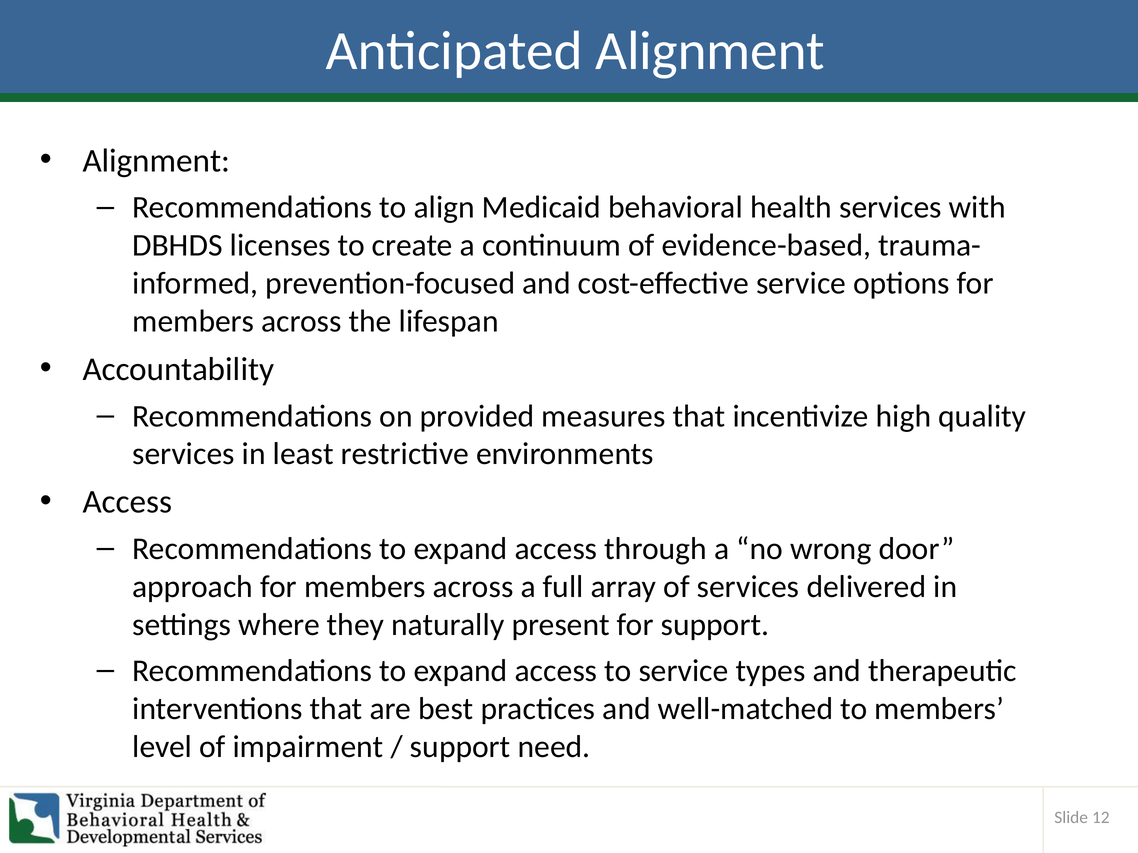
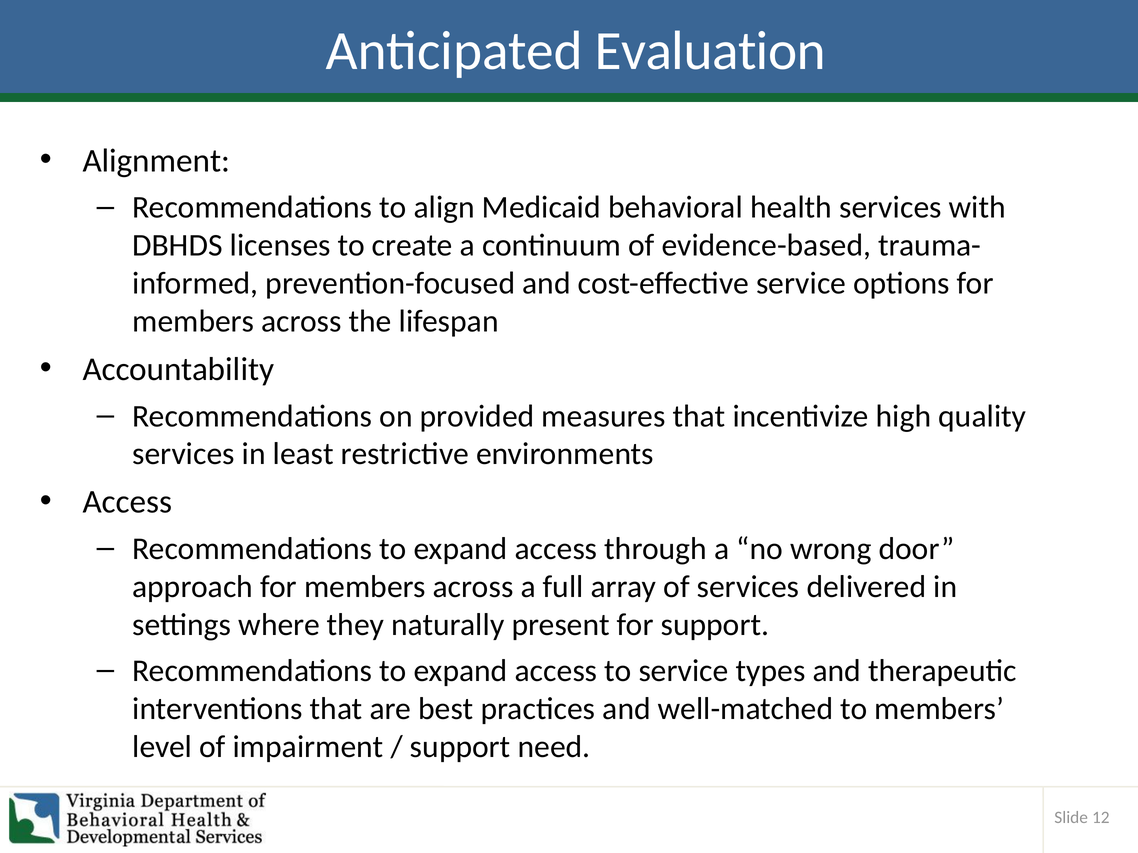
Anticipated Alignment: Alignment -> Evaluation
